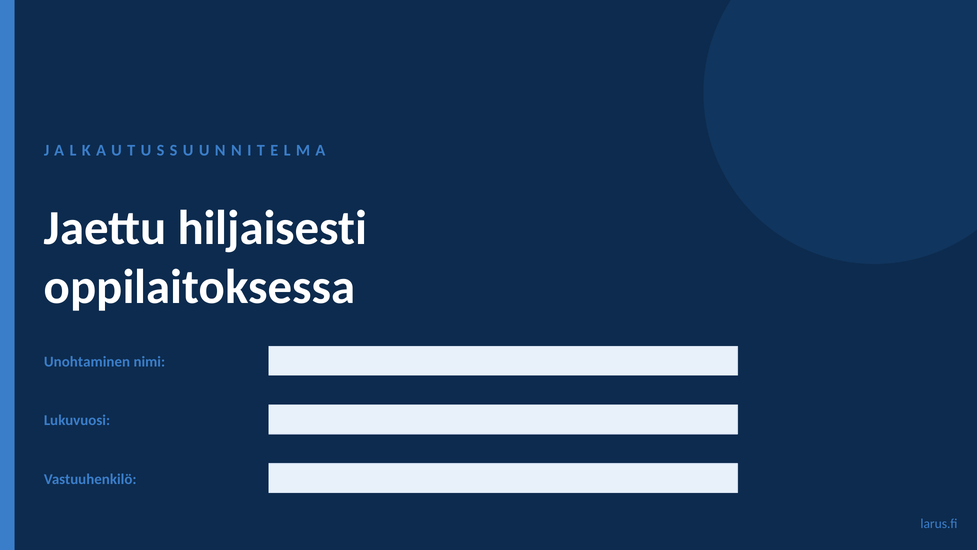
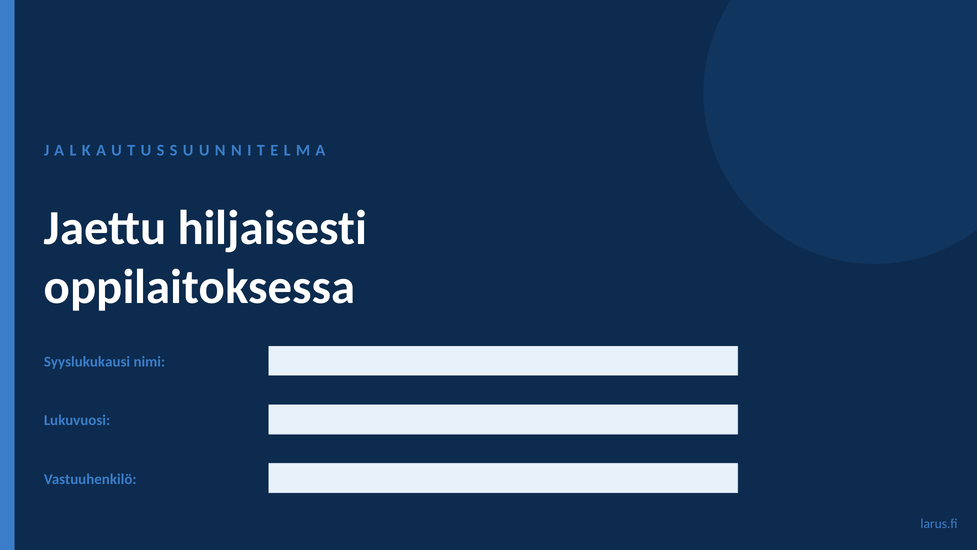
Unohtaminen: Unohtaminen -> Syyslukukausi
